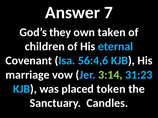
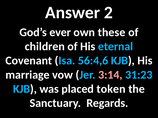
7: 7 -> 2
they: they -> ever
taken: taken -> these
3:14 colour: light green -> pink
Candles: Candles -> Regards
